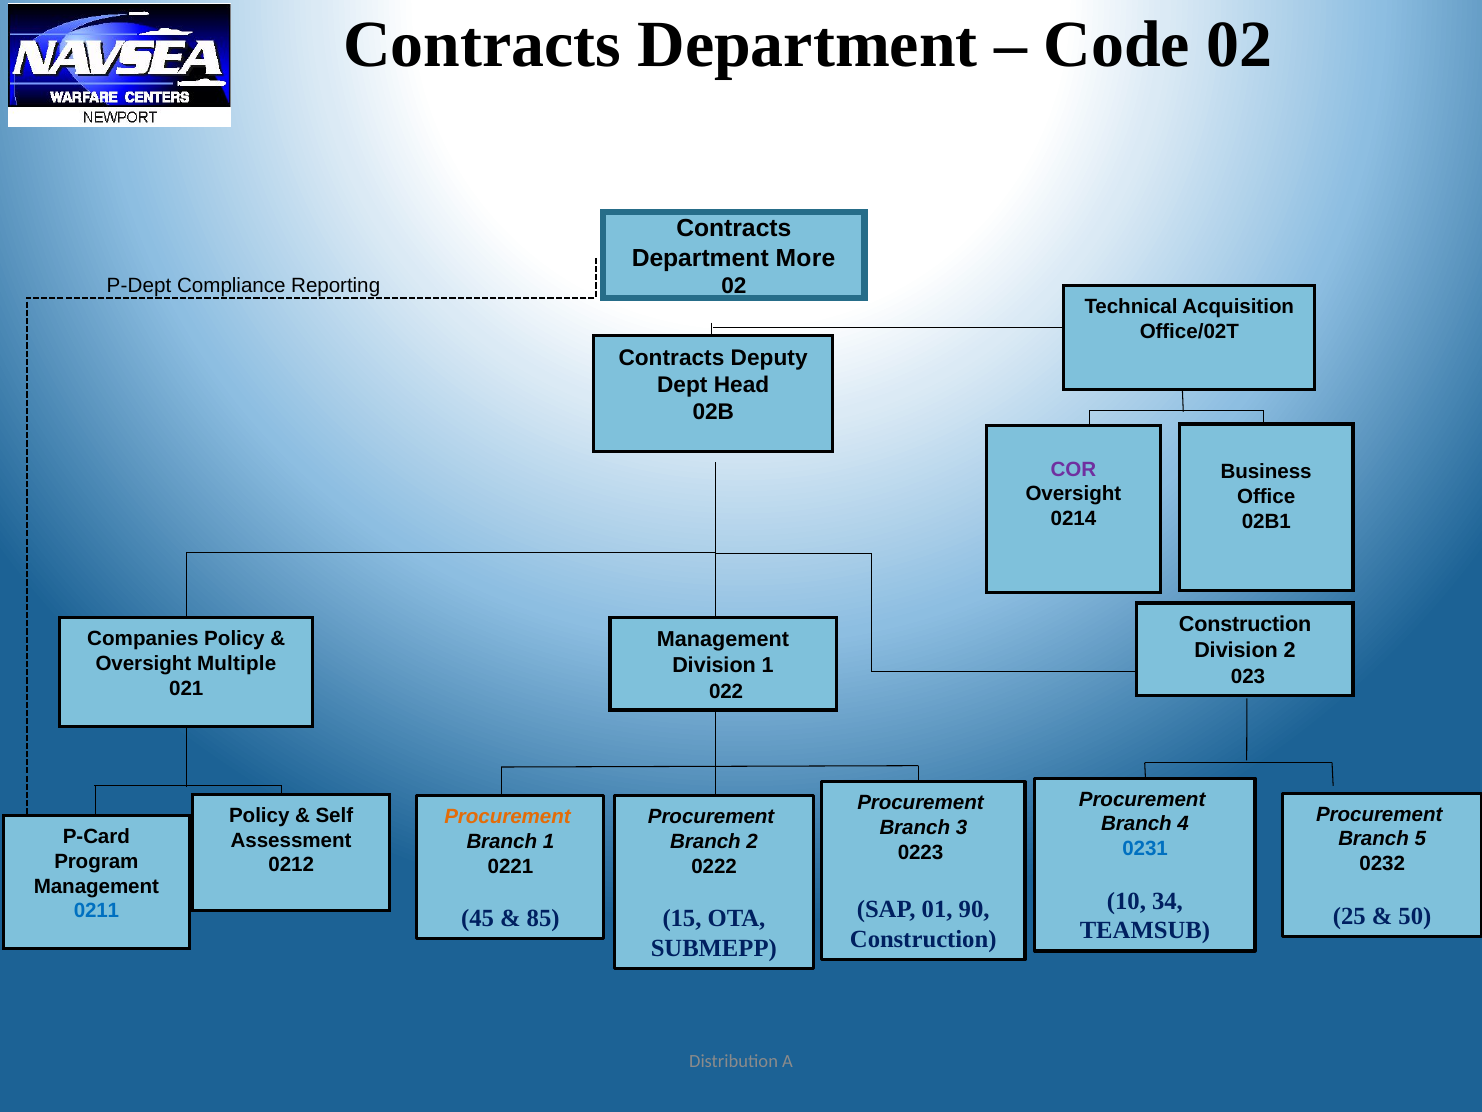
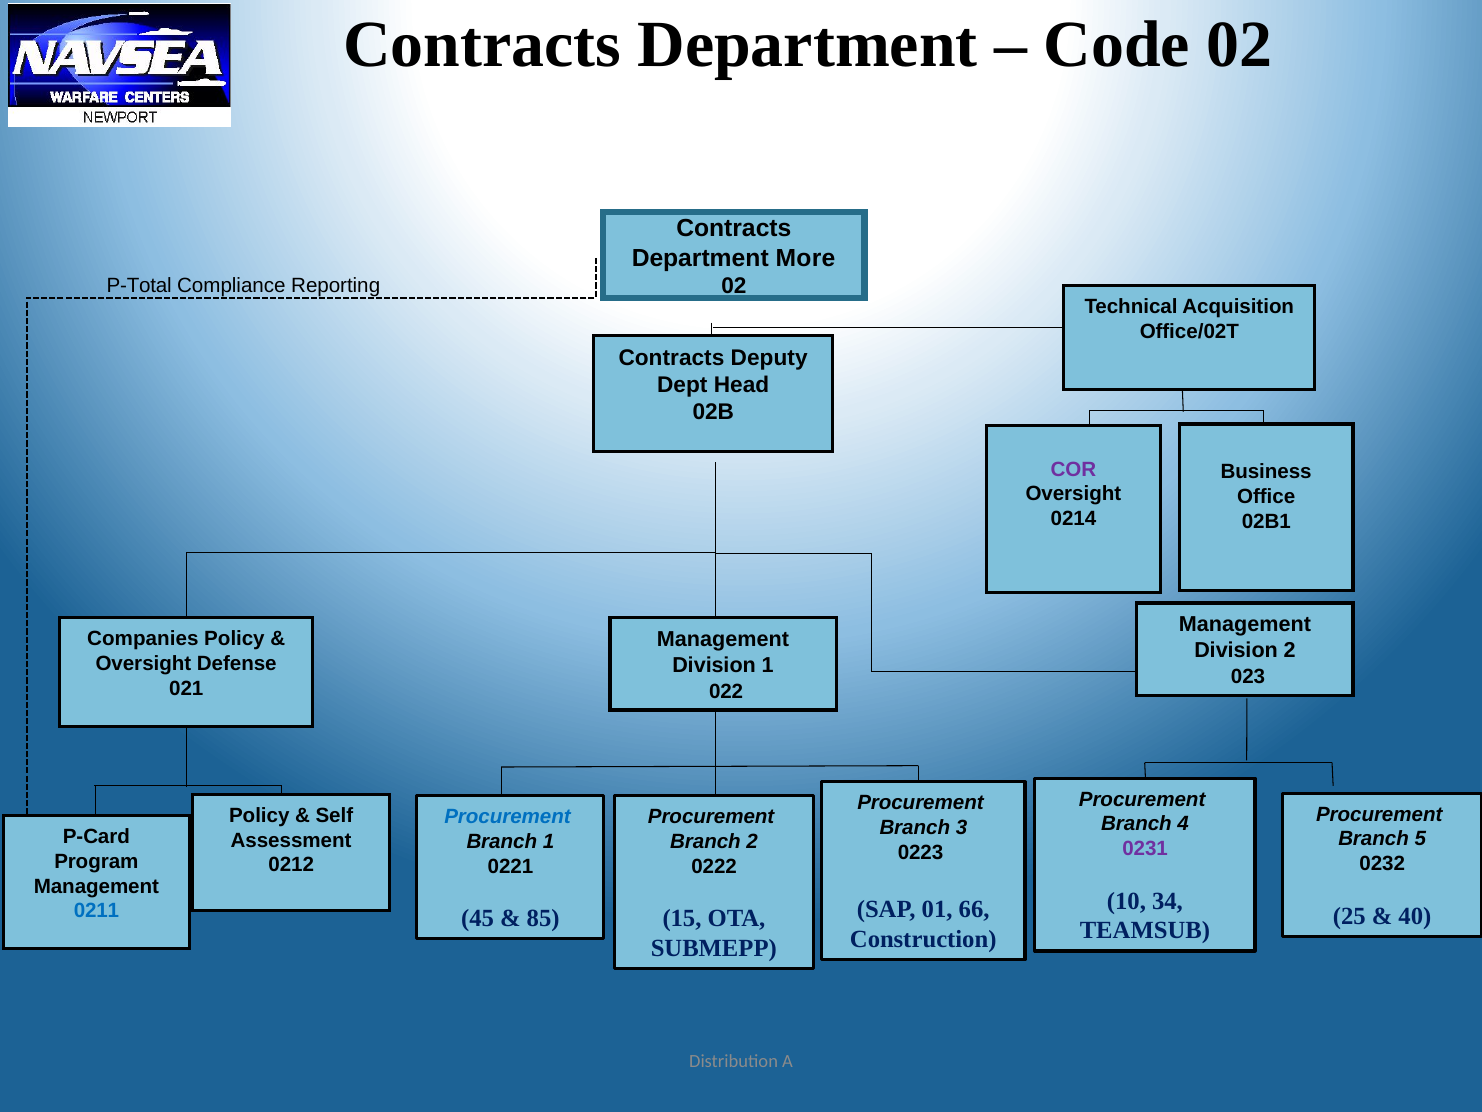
P-Dept: P-Dept -> P-Total
Construction at (1245, 624): Construction -> Management
Multiple: Multiple -> Defense
Procurement at (508, 816) colour: orange -> blue
0231 colour: blue -> purple
90: 90 -> 66
50: 50 -> 40
